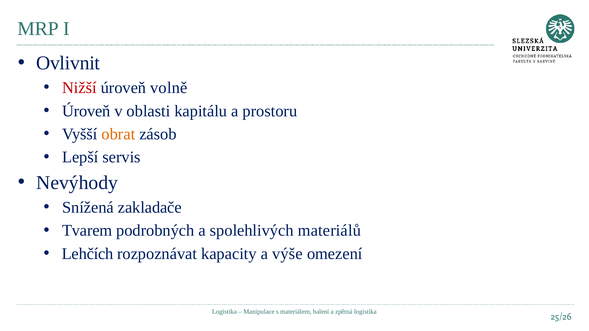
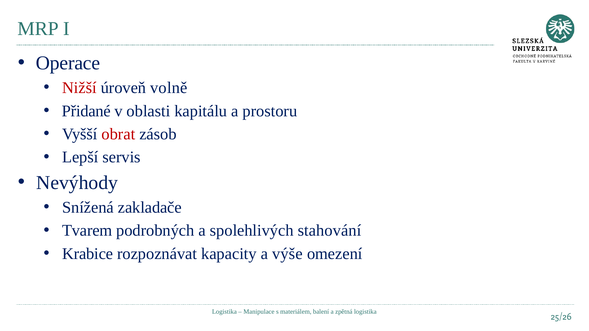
Ovlivnit: Ovlivnit -> Operace
Úroveň at (86, 111): Úroveň -> Přidané
obrat colour: orange -> red
materiálů: materiálů -> stahování
Lehčích: Lehčích -> Krabice
